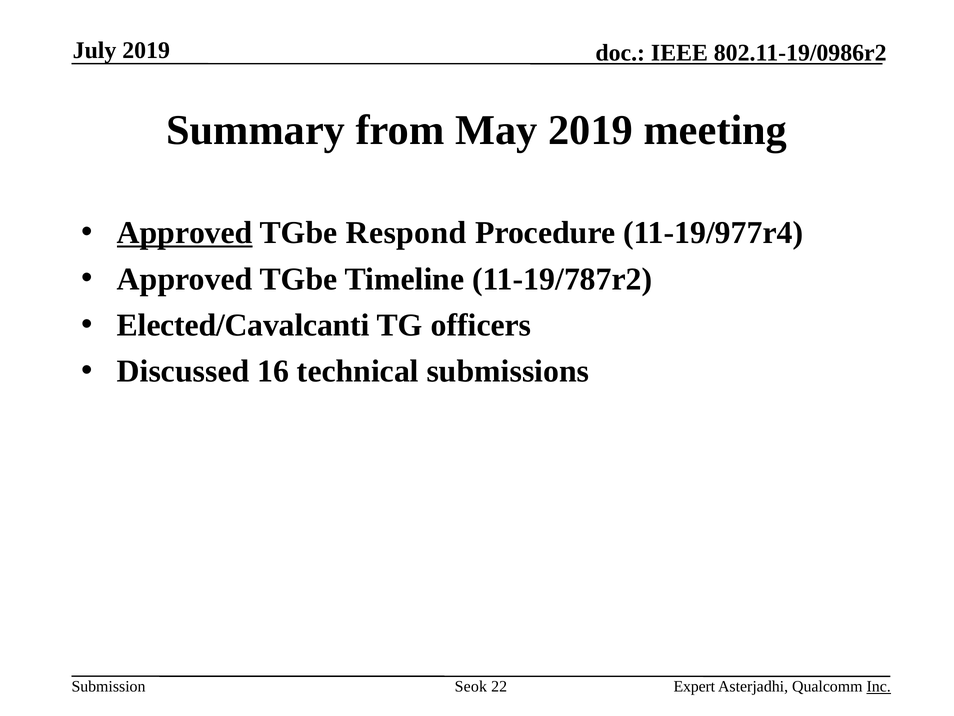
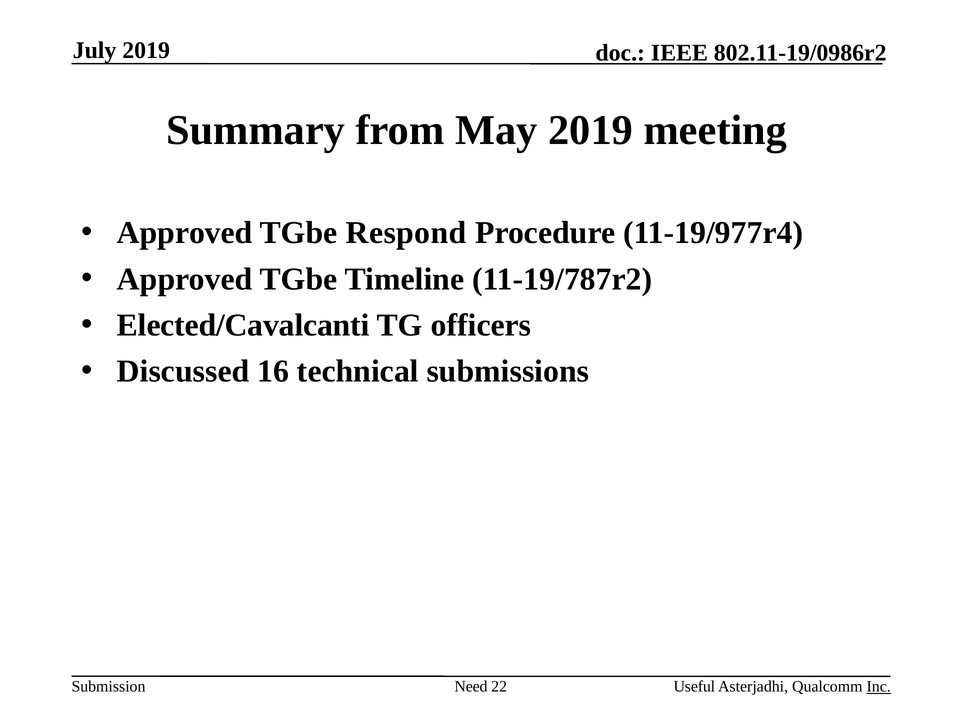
Approved at (185, 233) underline: present -> none
Seok: Seok -> Need
Expert: Expert -> Useful
